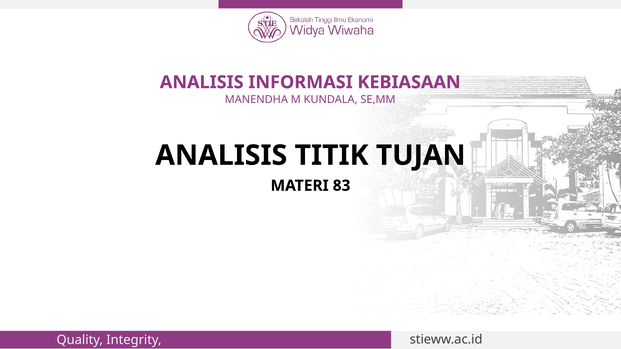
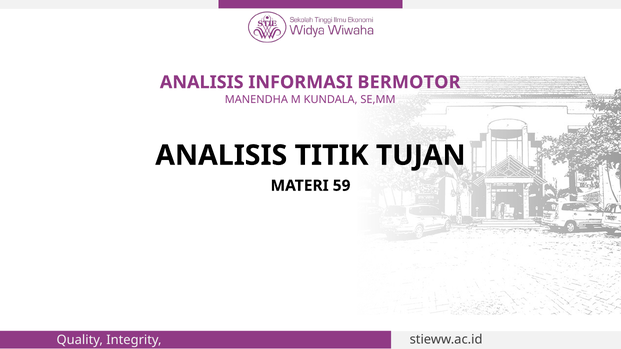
KEBIASAAN: KEBIASAAN -> BERMOTOR
83: 83 -> 59
